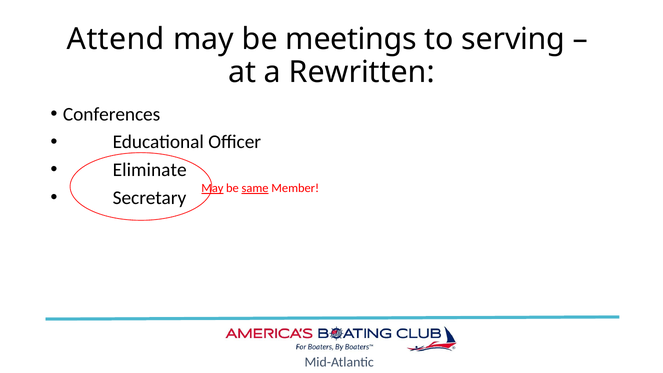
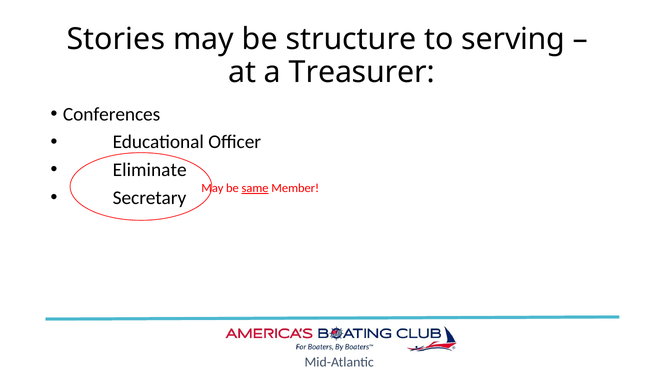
Attend: Attend -> Stories
meetings: meetings -> structure
Rewritten: Rewritten -> Treasurer
May at (212, 188) underline: present -> none
